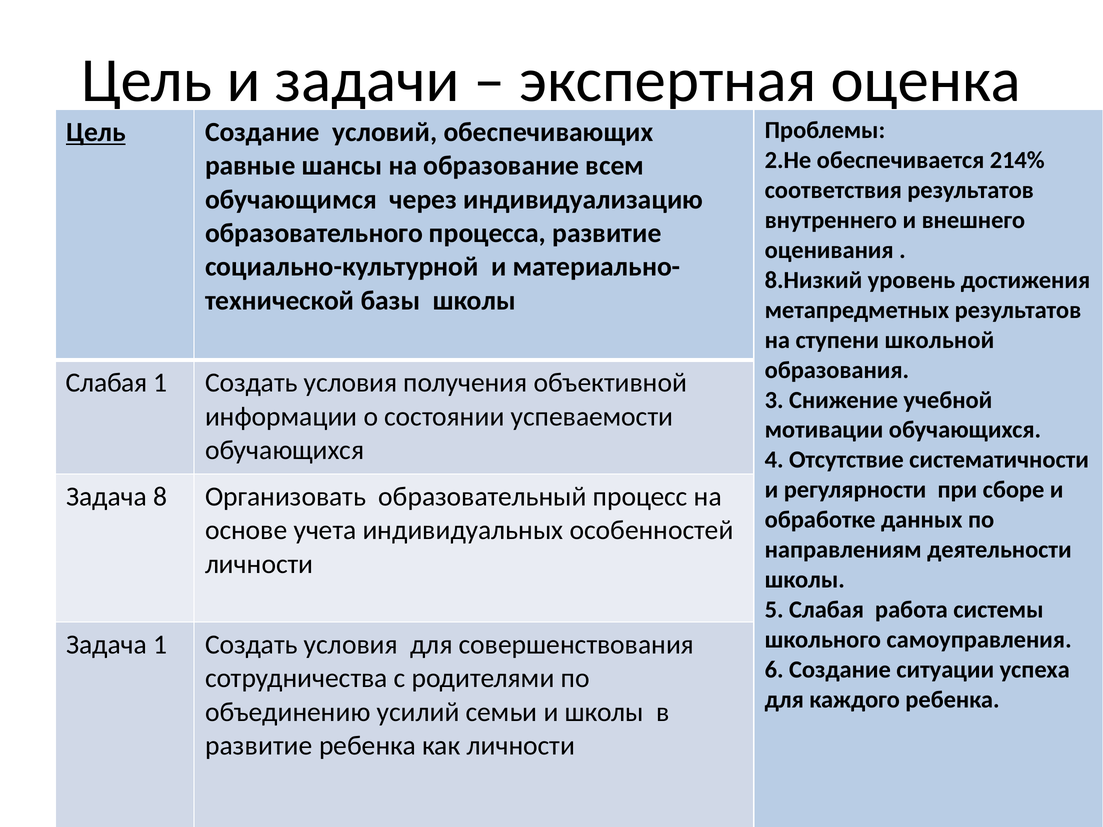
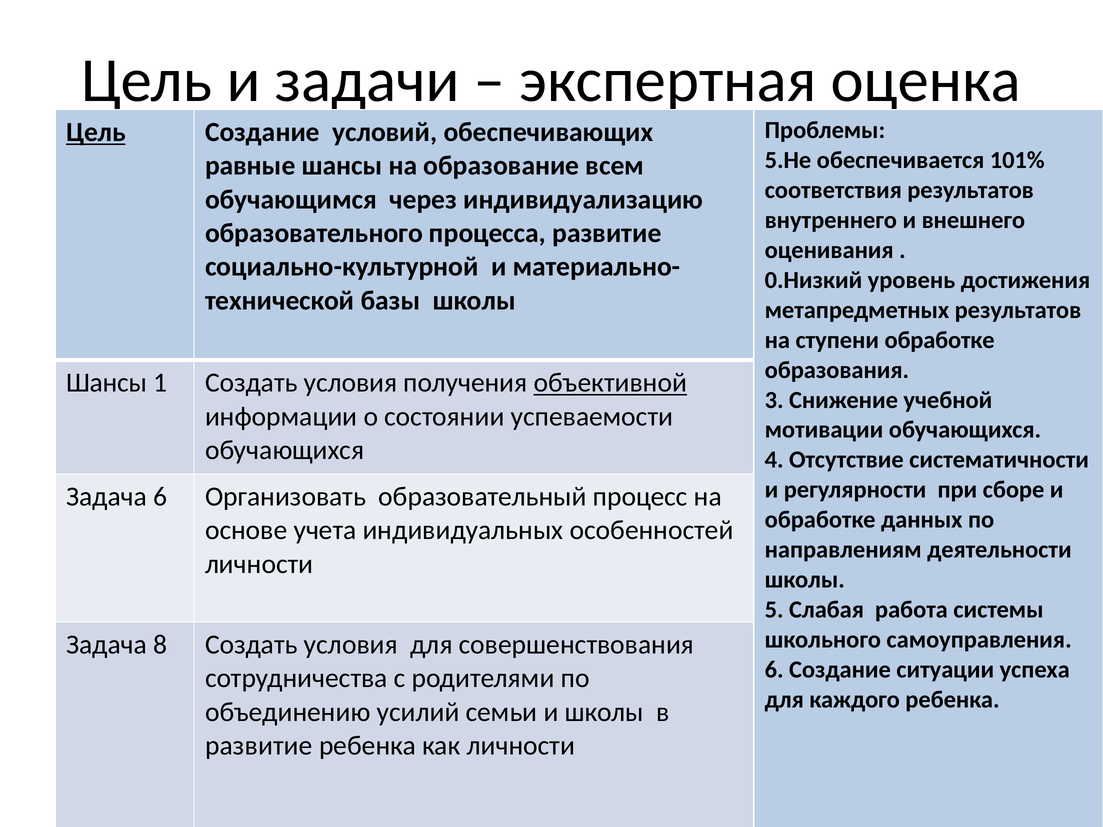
2.Не: 2.Не -> 5.Не
214%: 214% -> 101%
8.Низкий: 8.Низкий -> 0.Низкий
ступени школьной: школьной -> обработке
Слабая at (107, 383): Слабая -> Шансы
объективной underline: none -> present
Задача 8: 8 -> 6
Задача 1: 1 -> 8
